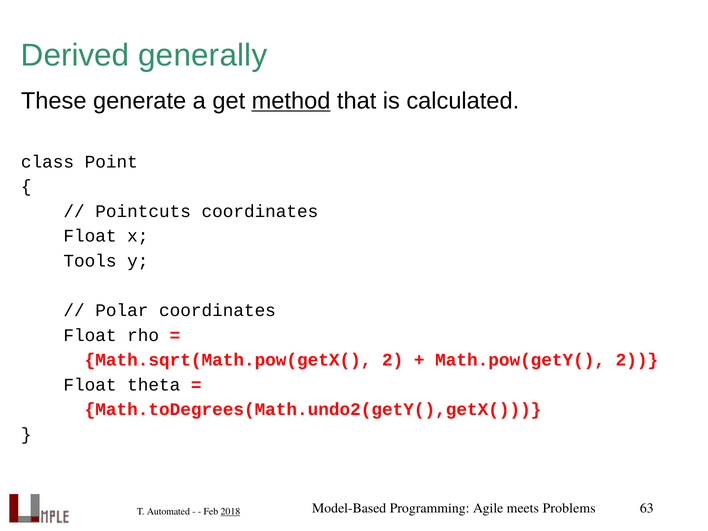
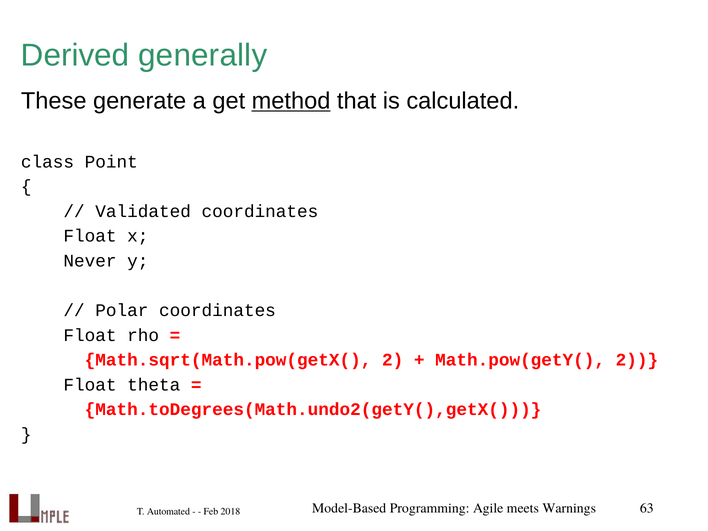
Pointcuts: Pointcuts -> Validated
Tools: Tools -> Never
Problems: Problems -> Warnings
2018 underline: present -> none
